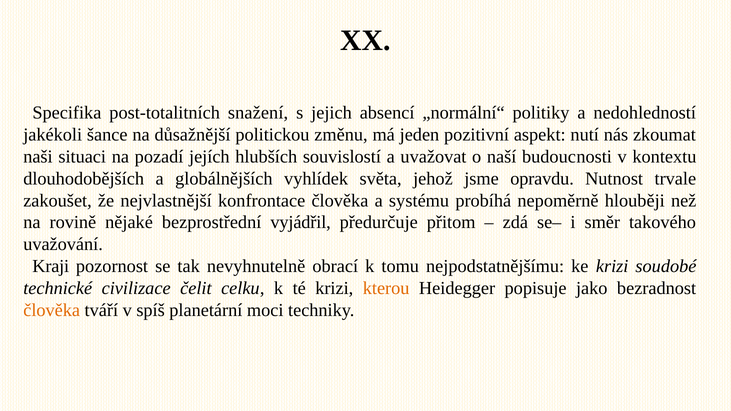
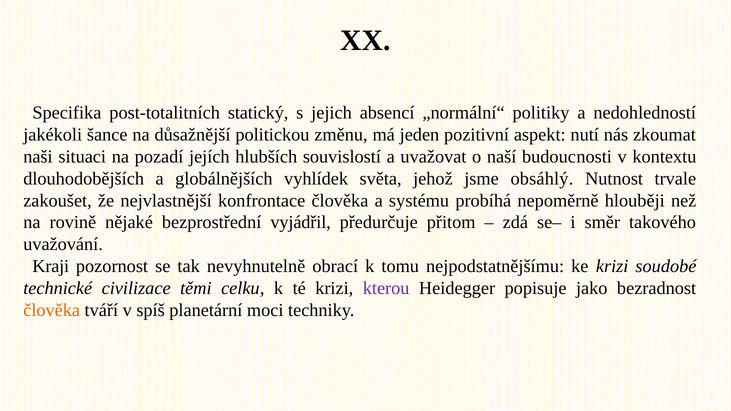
snažení: snažení -> statický
opravdu: opravdu -> obsáhlý
čelit: čelit -> těmi
kterou colour: orange -> purple
